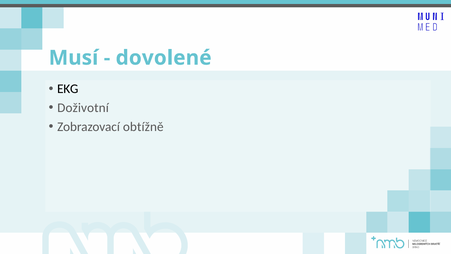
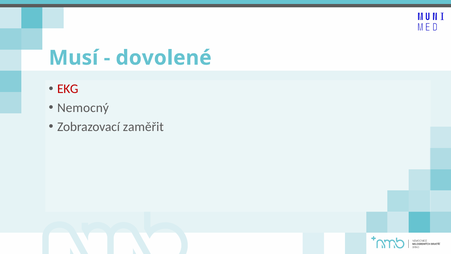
EKG colour: black -> red
Doživotní: Doživotní -> Nemocný
obtížně: obtížně -> zaměřit
